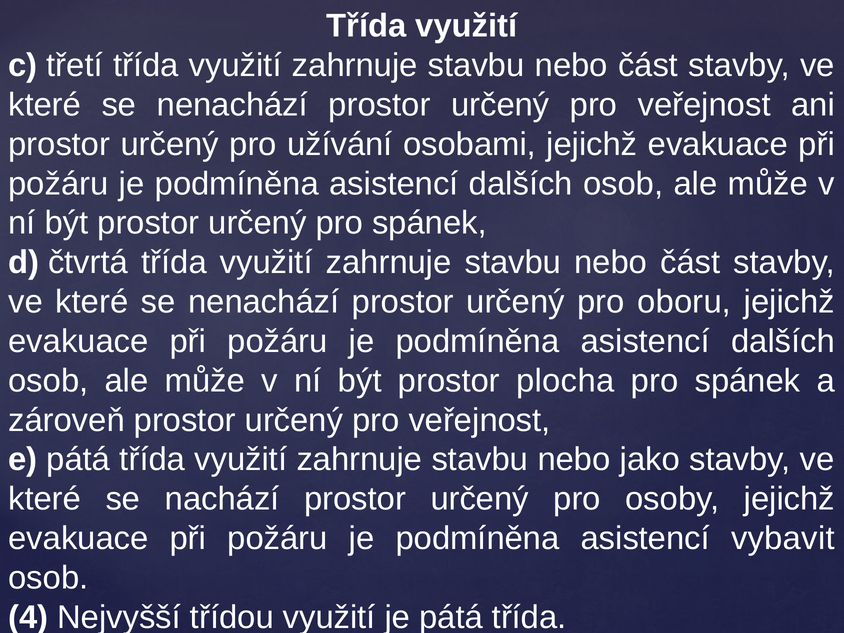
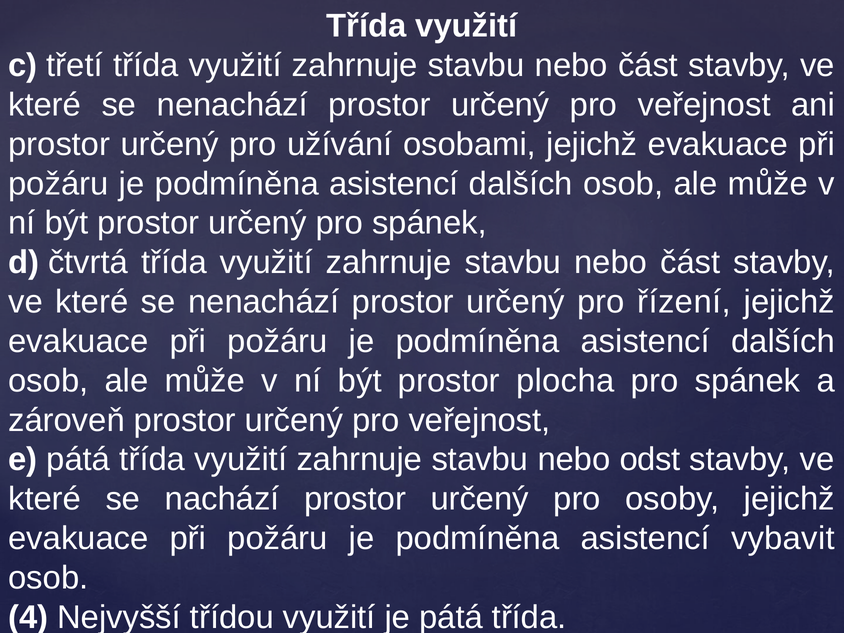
oboru: oboru -> řízení
jako: jako -> odst
